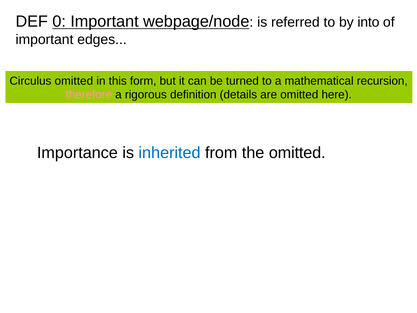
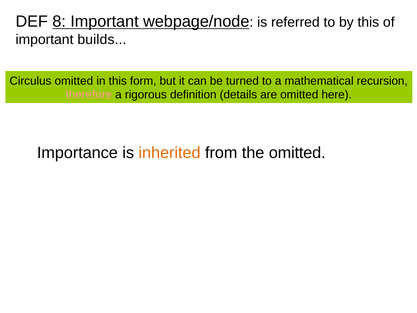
0: 0 -> 8
by into: into -> this
edges: edges -> builds
inherited colour: blue -> orange
